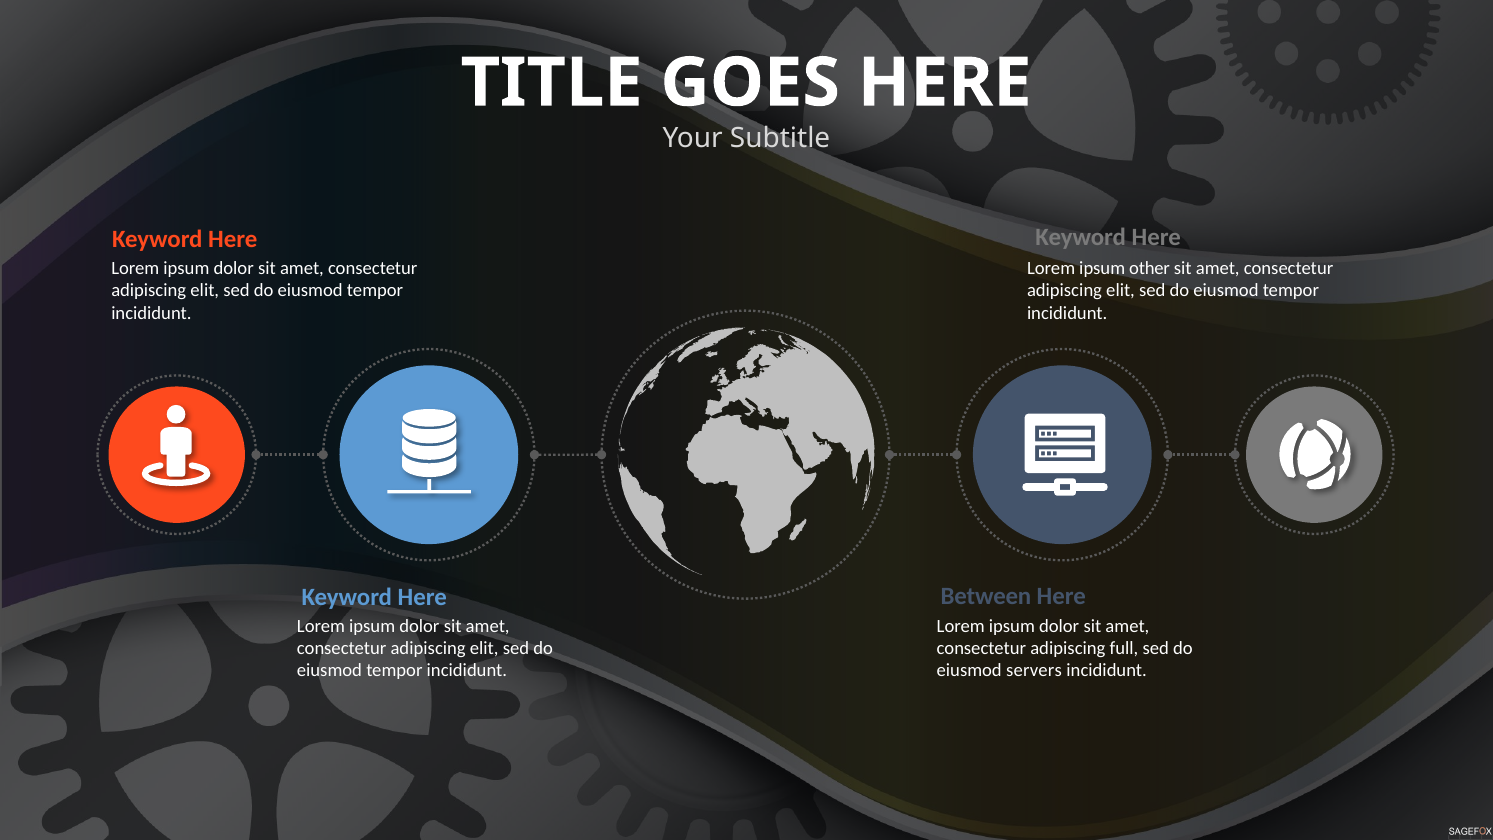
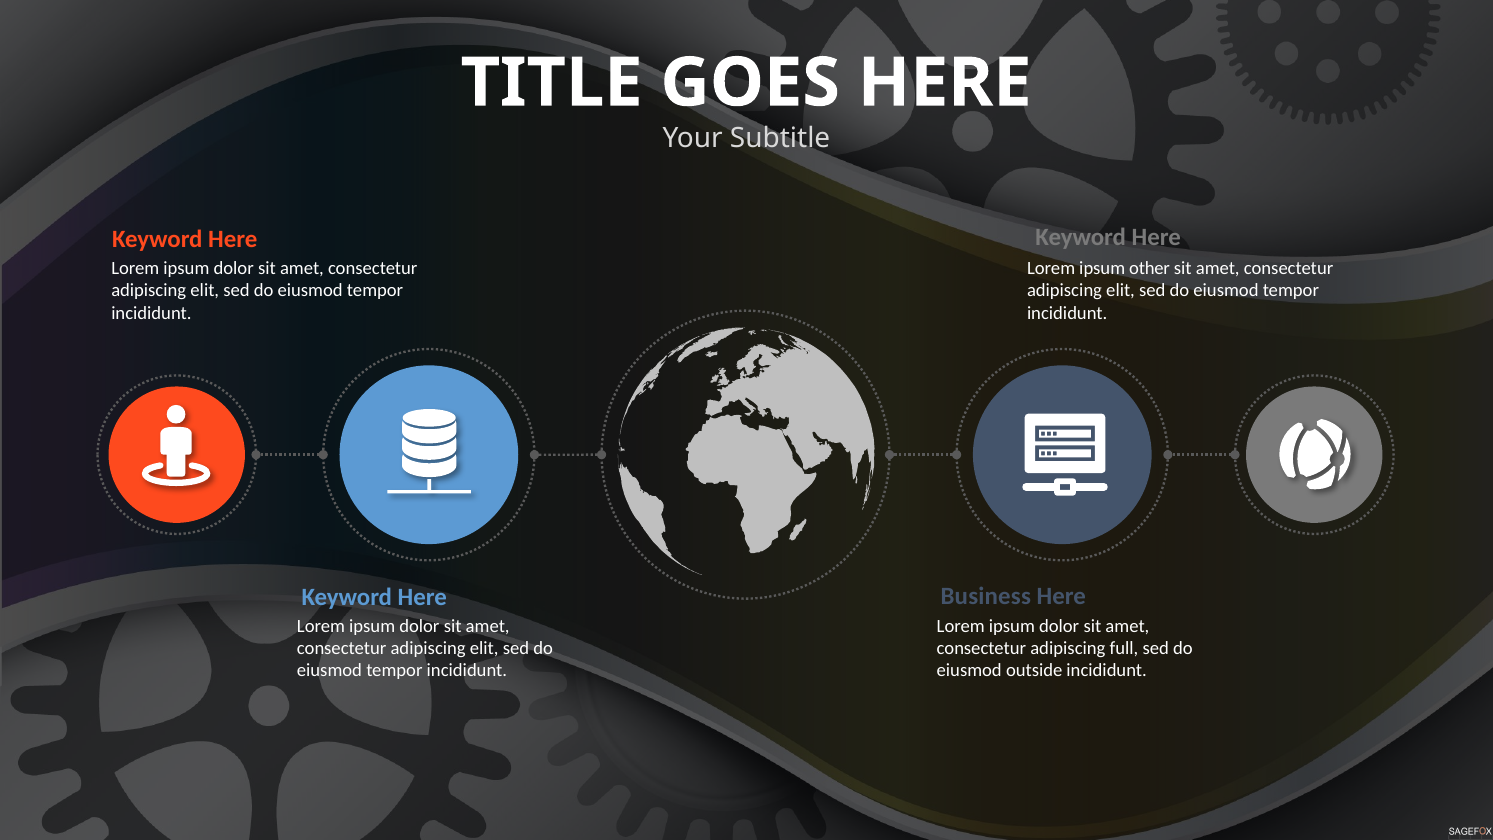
Between: Between -> Business
servers: servers -> outside
